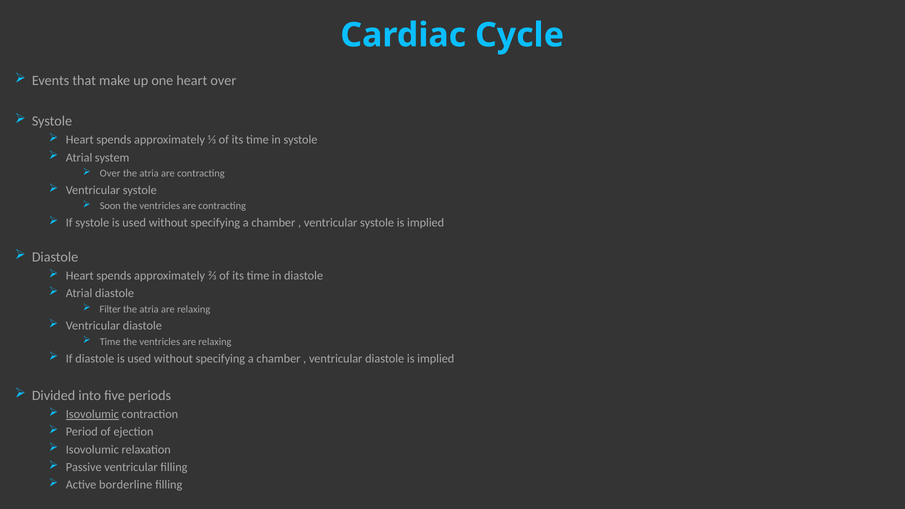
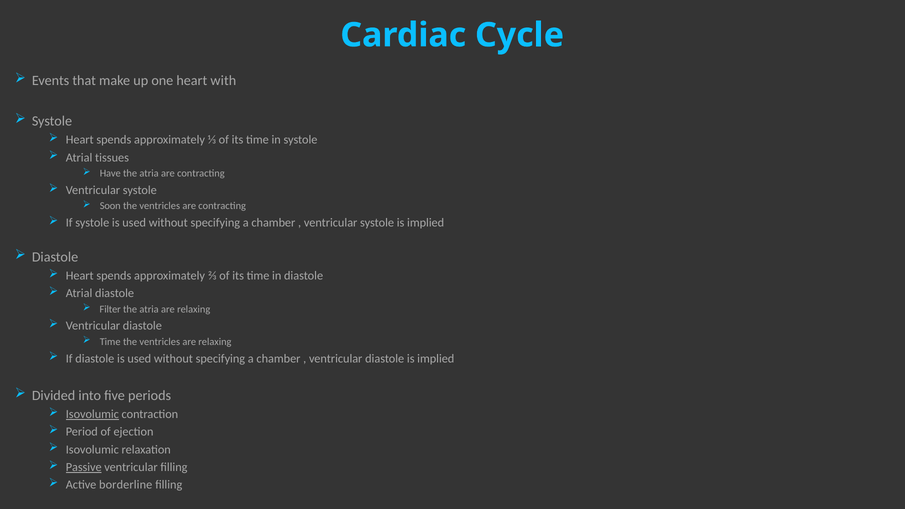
heart over: over -> with
system: system -> tissues
Over at (110, 173): Over -> Have
Passive underline: none -> present
